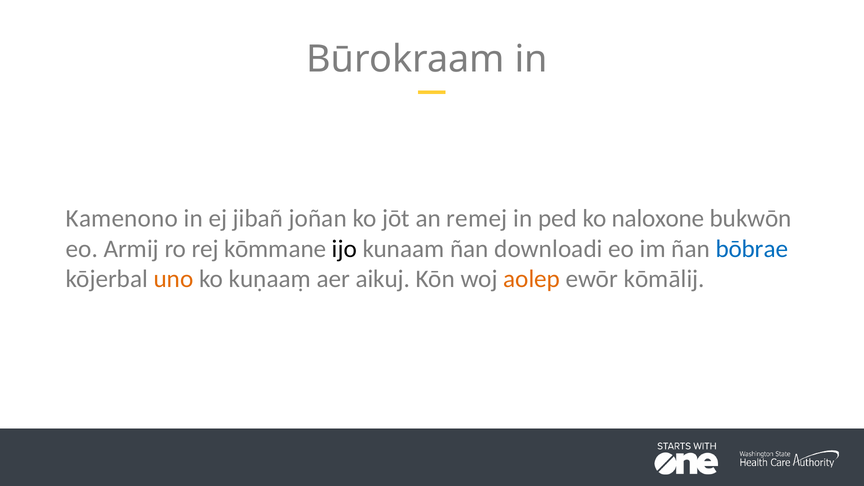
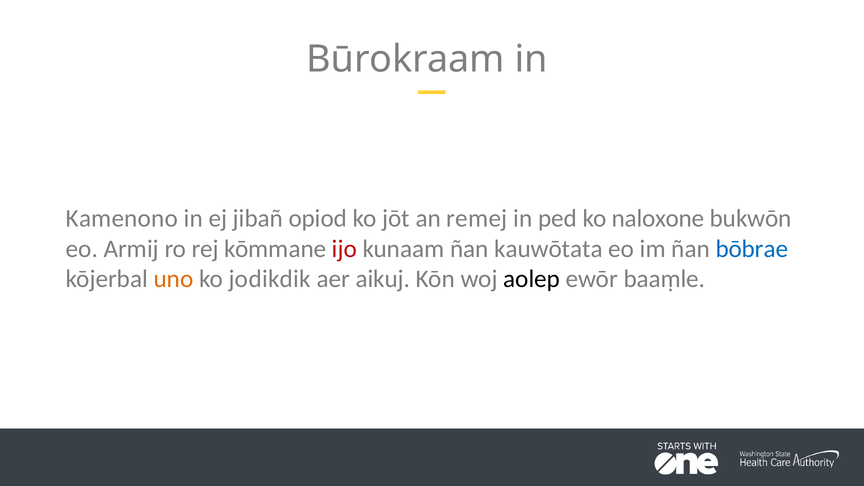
joñan: joñan -> opiod
ijo colour: black -> red
downloadi: downloadi -> kauwōtata
kuṇaaṃ: kuṇaaṃ -> jodikdik
aolep colour: orange -> black
kōmālij: kōmālij -> baaṃle
